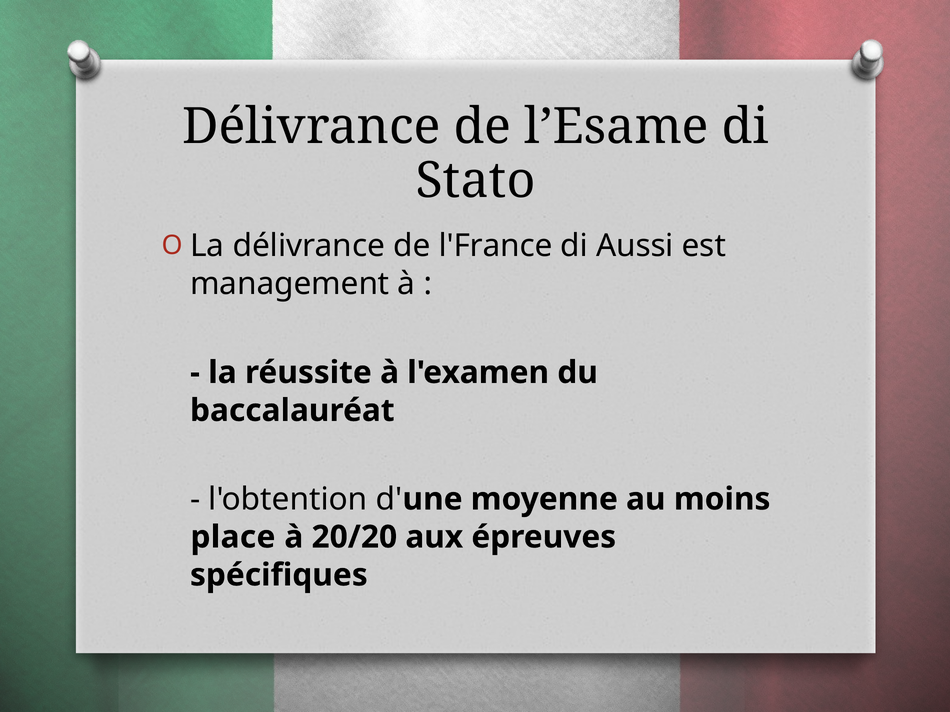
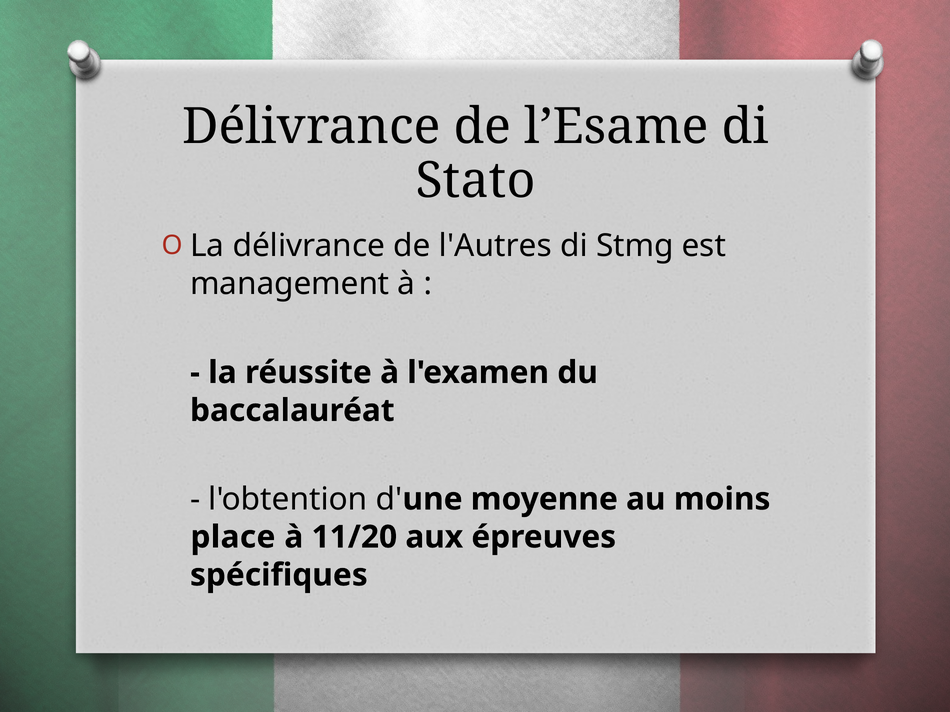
l'France: l'France -> l'Autres
Aussi: Aussi -> Stmg
20/20: 20/20 -> 11/20
